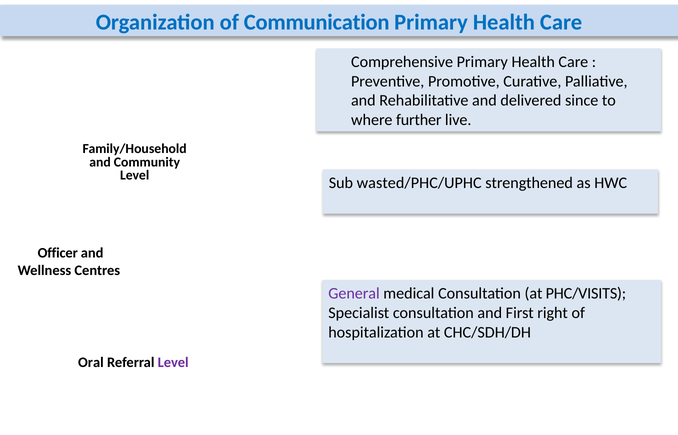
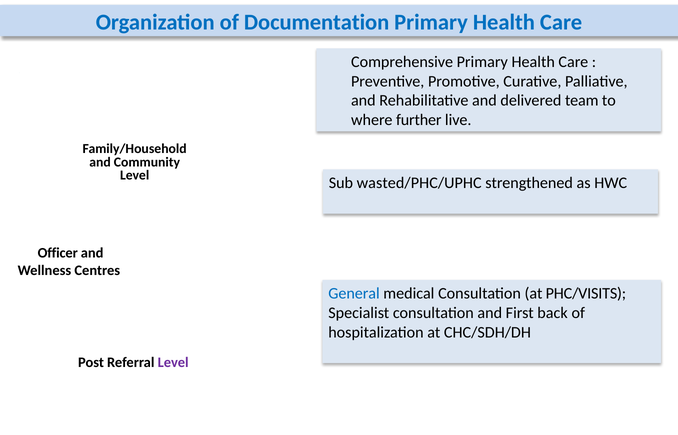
Communication: Communication -> Documentation
since: since -> team
General colour: purple -> blue
right: right -> back
Oral: Oral -> Post
